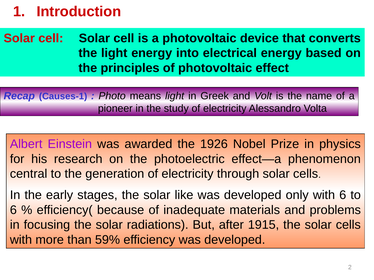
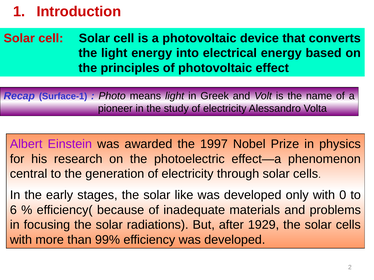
Causes-1: Causes-1 -> Surface-1
1926: 1926 -> 1997
with 6: 6 -> 0
1915: 1915 -> 1929
59%: 59% -> 99%
